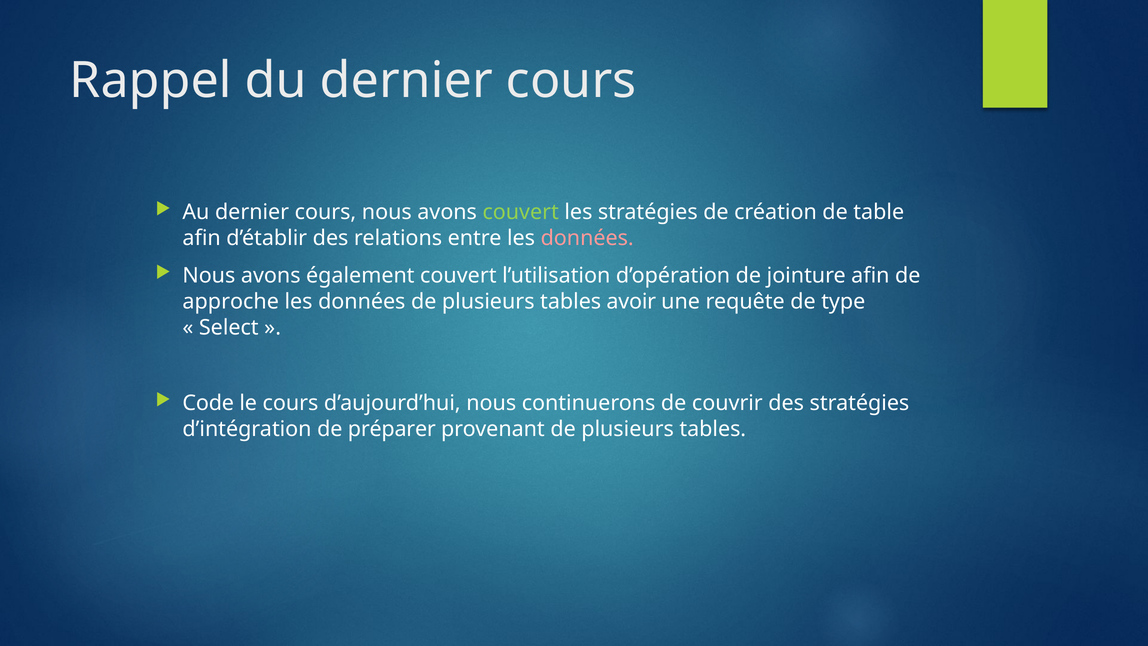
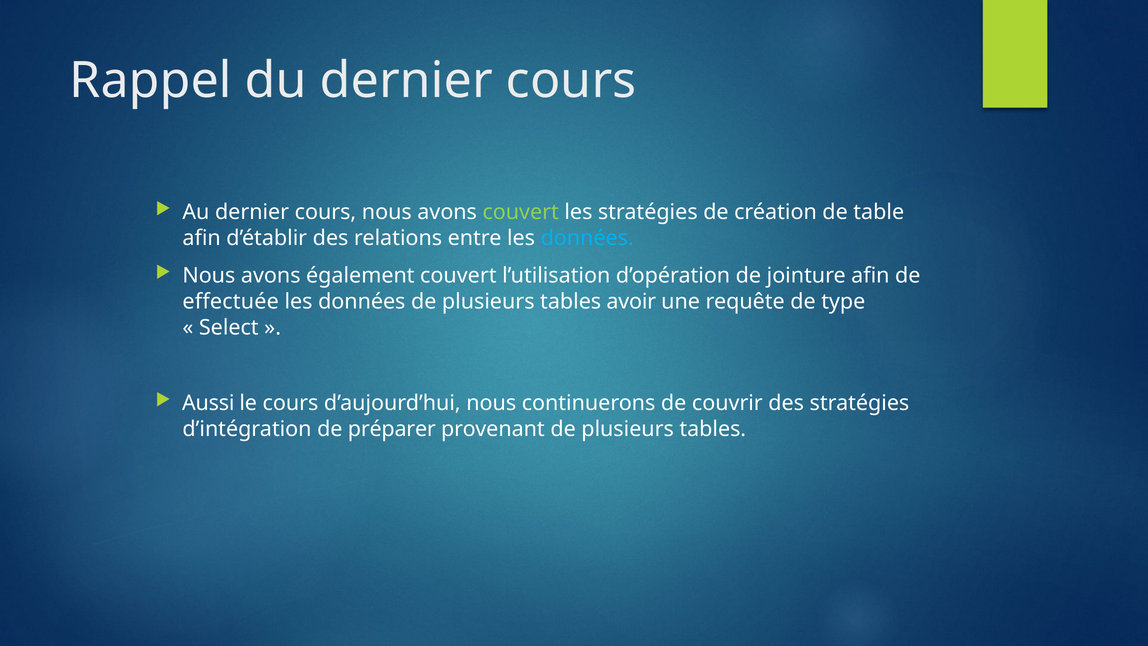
données at (587, 238) colour: pink -> light blue
approche: approche -> effectuée
Code: Code -> Aussi
